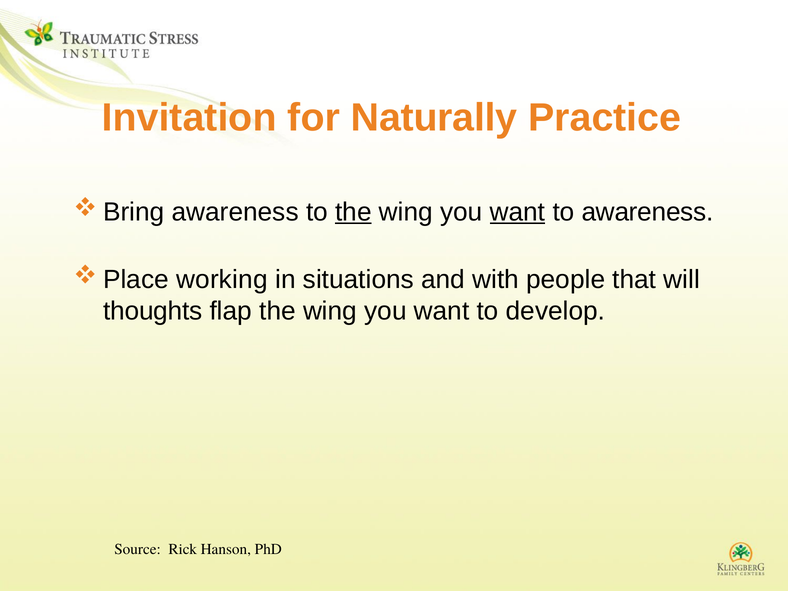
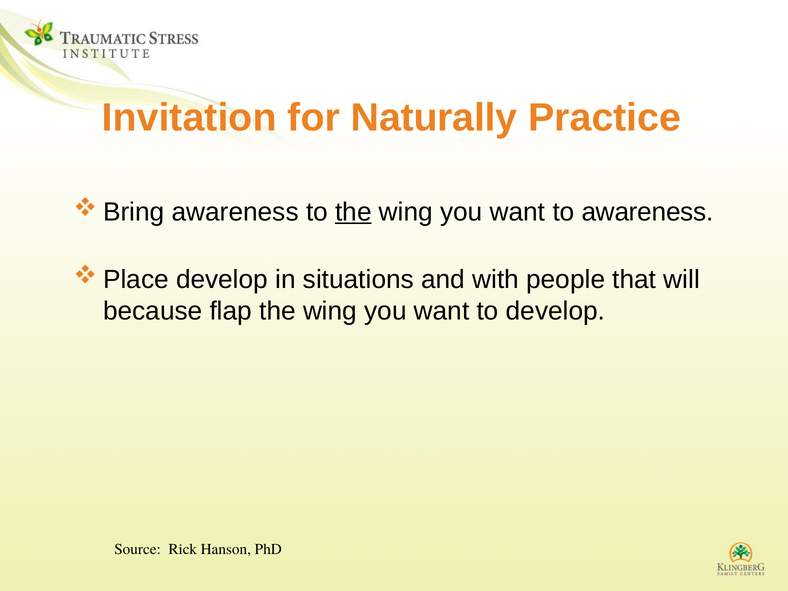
want at (518, 212) underline: present -> none
working at (222, 279): working -> develop
thoughts: thoughts -> because
